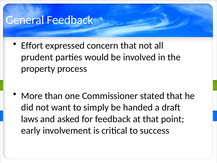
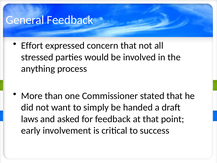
prudent: prudent -> stressed
property: property -> anything
